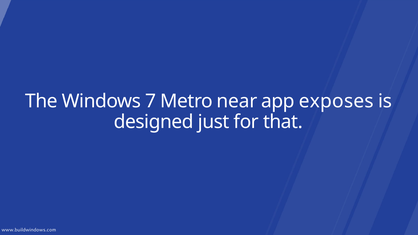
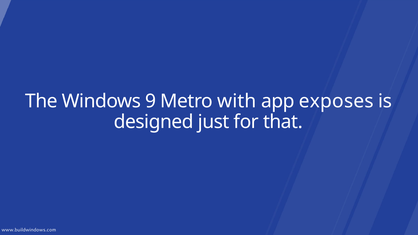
7: 7 -> 9
near: near -> with
